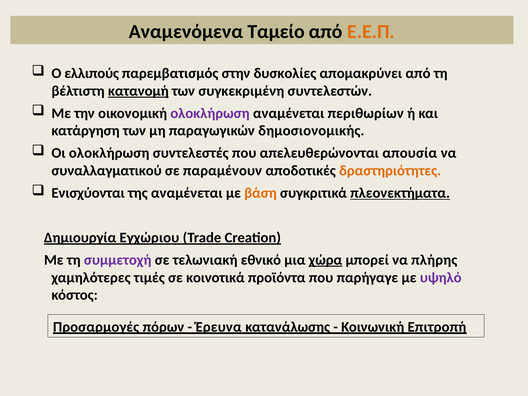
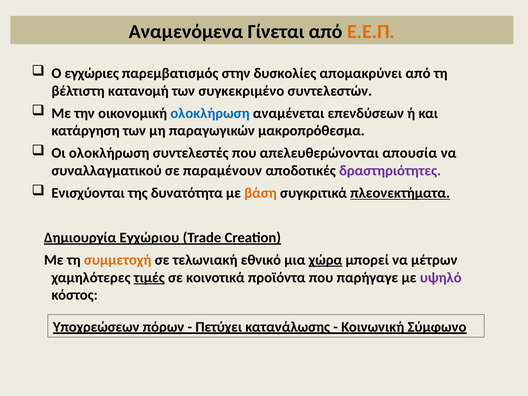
Ταμείο: Ταμείο -> Γίνεται
ελλιπούς: ελλιπούς -> εγχώριες
κατανομή underline: present -> none
συγκεκριμένη: συγκεκριμένη -> συγκεκριμένο
ολοκλήρωση at (210, 113) colour: purple -> blue
περιθωρίων: περιθωρίων -> επενδύσεων
δημοσιονομικής: δημοσιονομικής -> μακροπρόθεσμα
δραστηριότητες colour: orange -> purple
της αναμένεται: αναμένεται -> δυνατότητα
συμμετοχή colour: purple -> orange
πλήρης: πλήρης -> μέτρων
τιμές underline: none -> present
Προσαρμογές: Προσαρμογές -> Υποχρεώσεων
Έρευνα: Έρευνα -> Πετύχει
Επιτροπή: Επιτροπή -> Σύμφωνο
